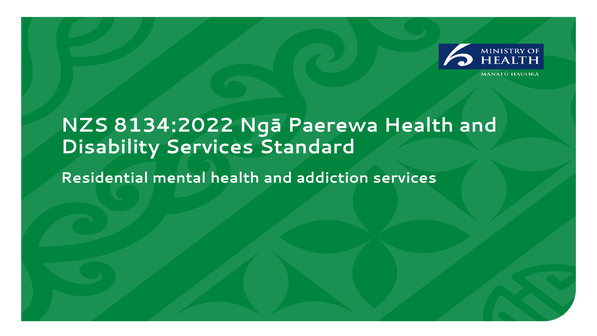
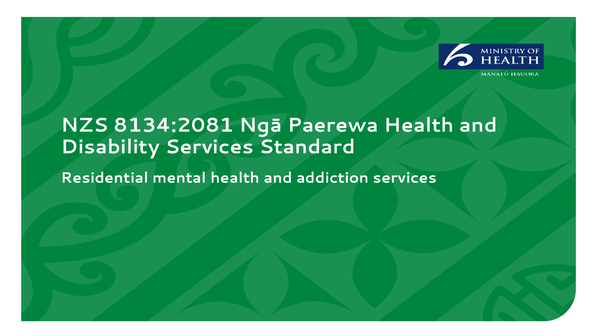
8134:2022: 8134:2022 -> 8134:2081
